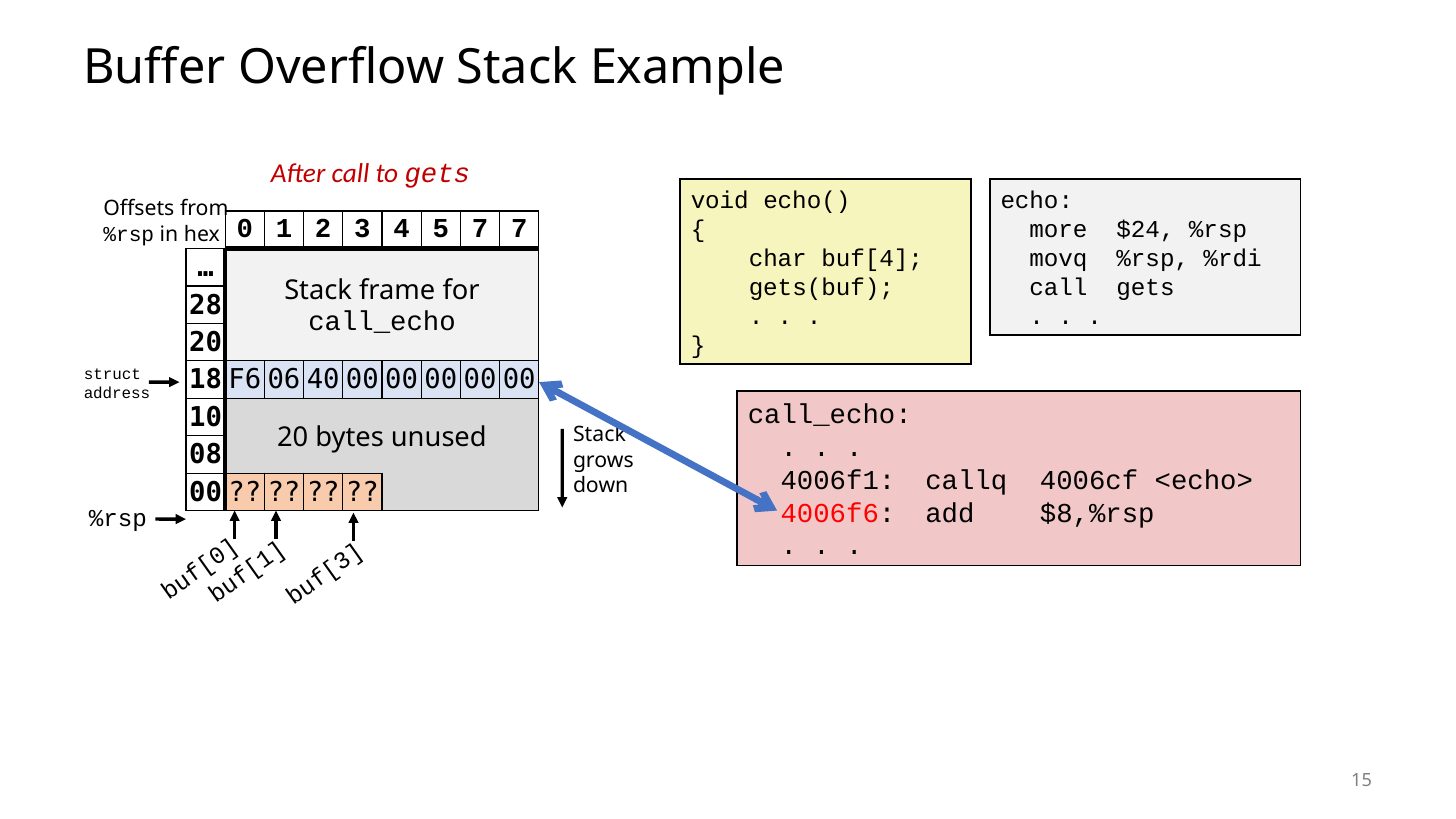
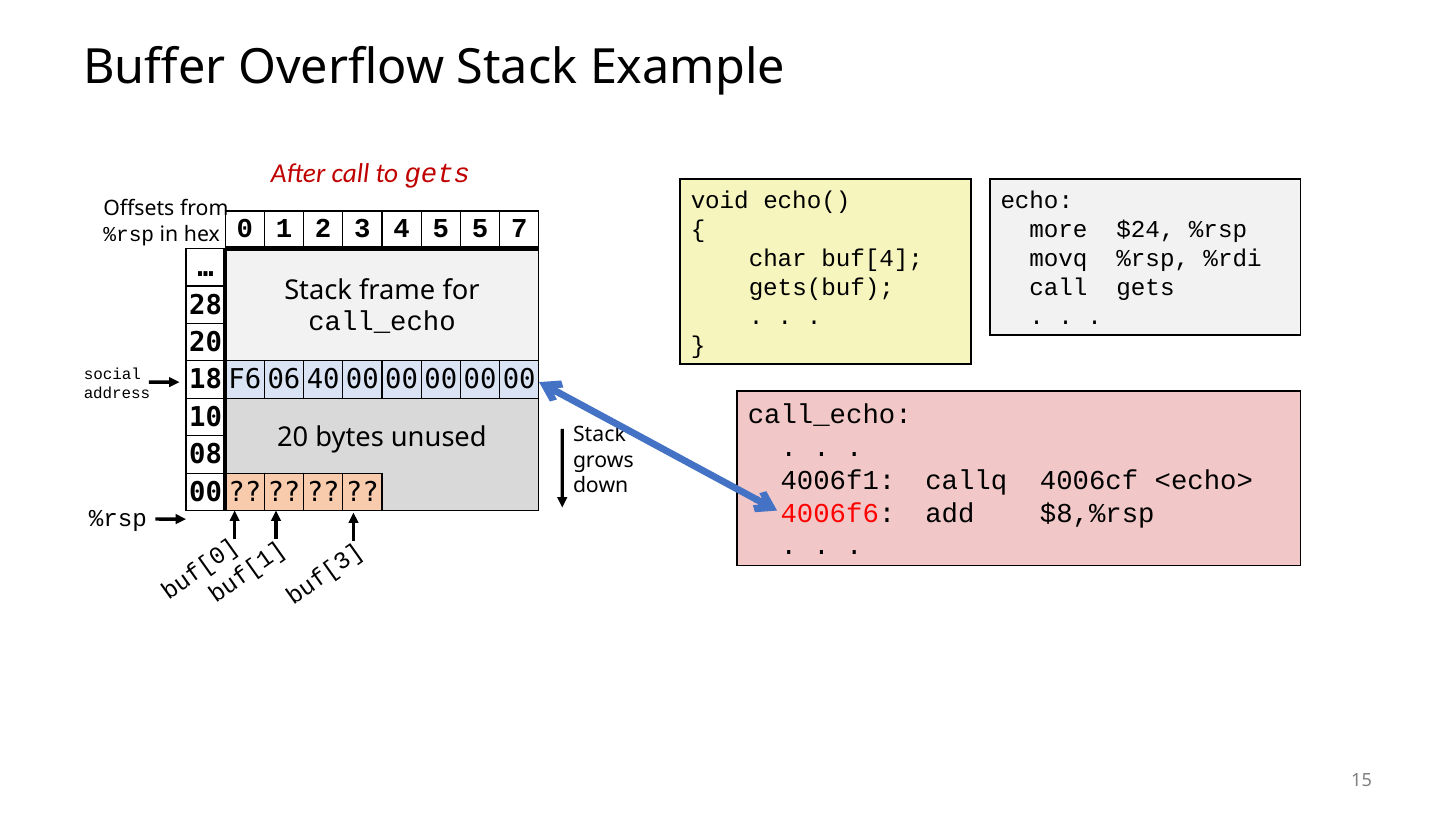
5 7: 7 -> 5
struct: struct -> social
